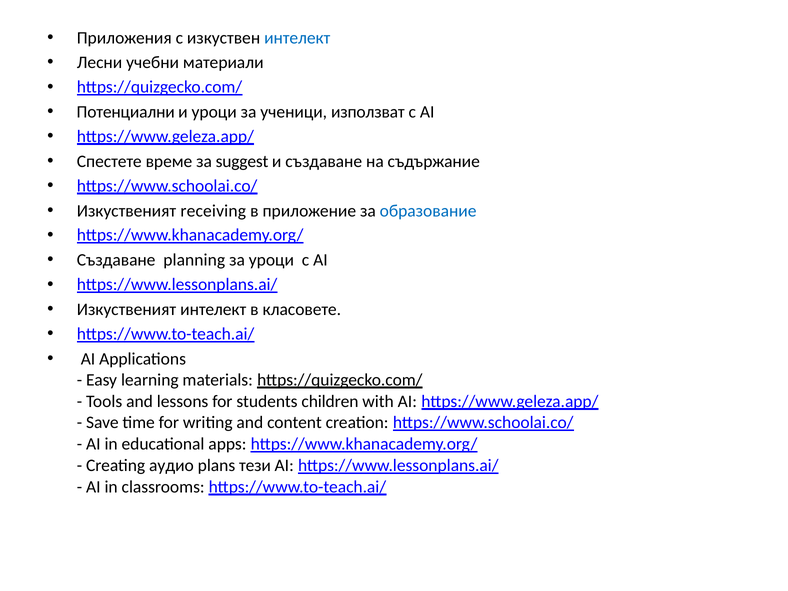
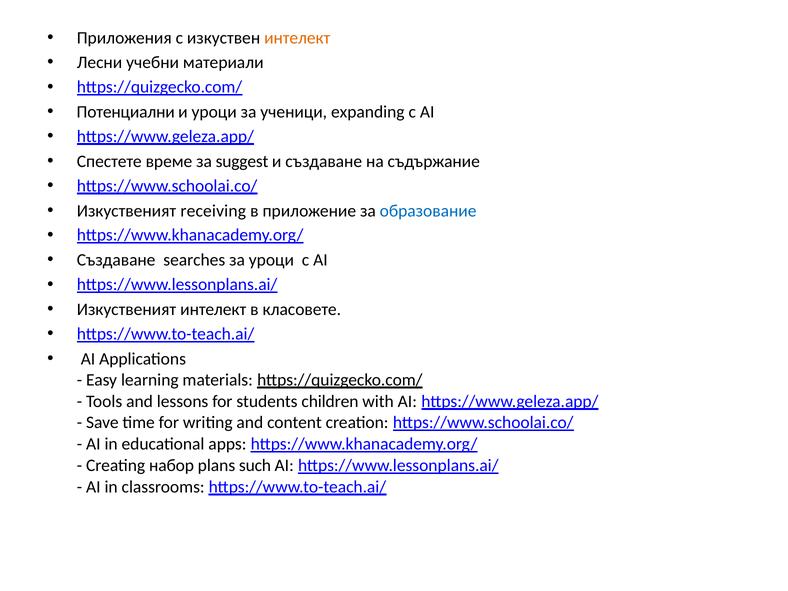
интелект at (297, 38) colour: blue -> orange
използват: използват -> expanding
planning: planning -> searches
аудио: аудио -> набор
тези: тези -> such
